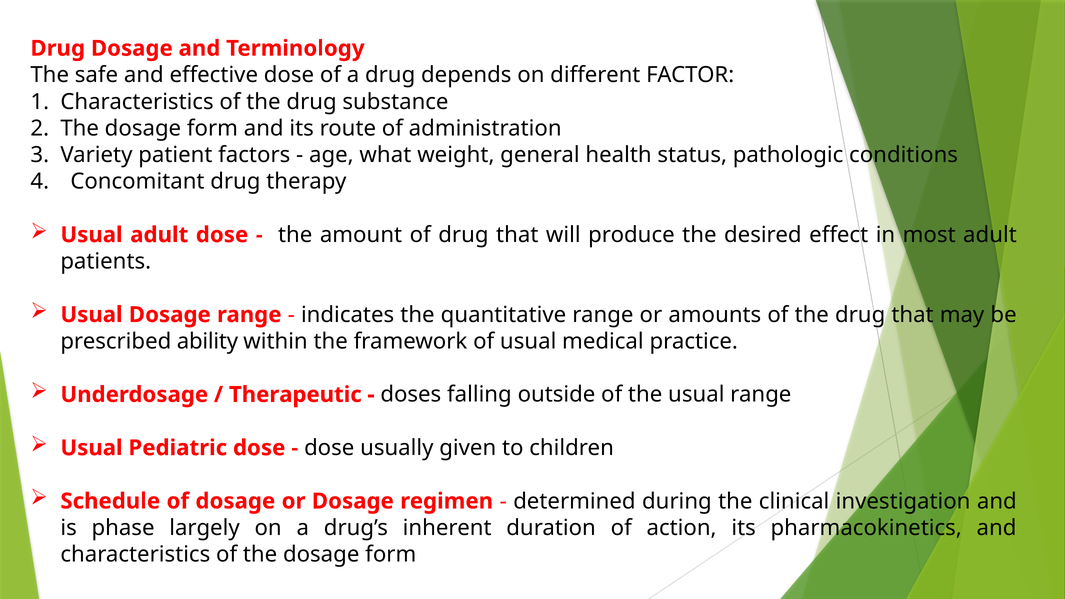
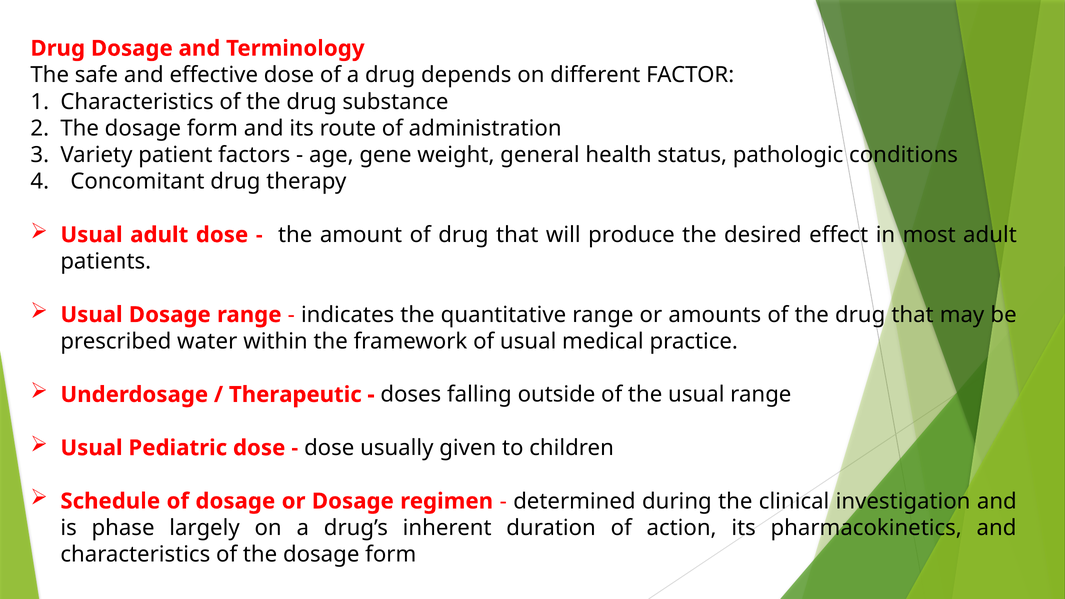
what: what -> gene
ability: ability -> water
